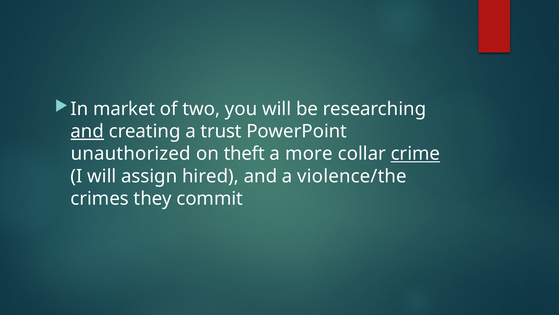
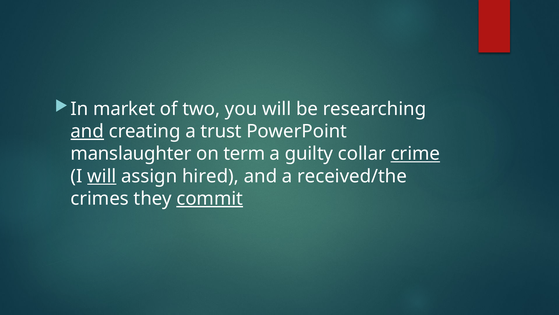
unauthorized: unauthorized -> manslaughter
theft: theft -> term
more: more -> guilty
will at (102, 176) underline: none -> present
violence/the: violence/the -> received/the
commit underline: none -> present
